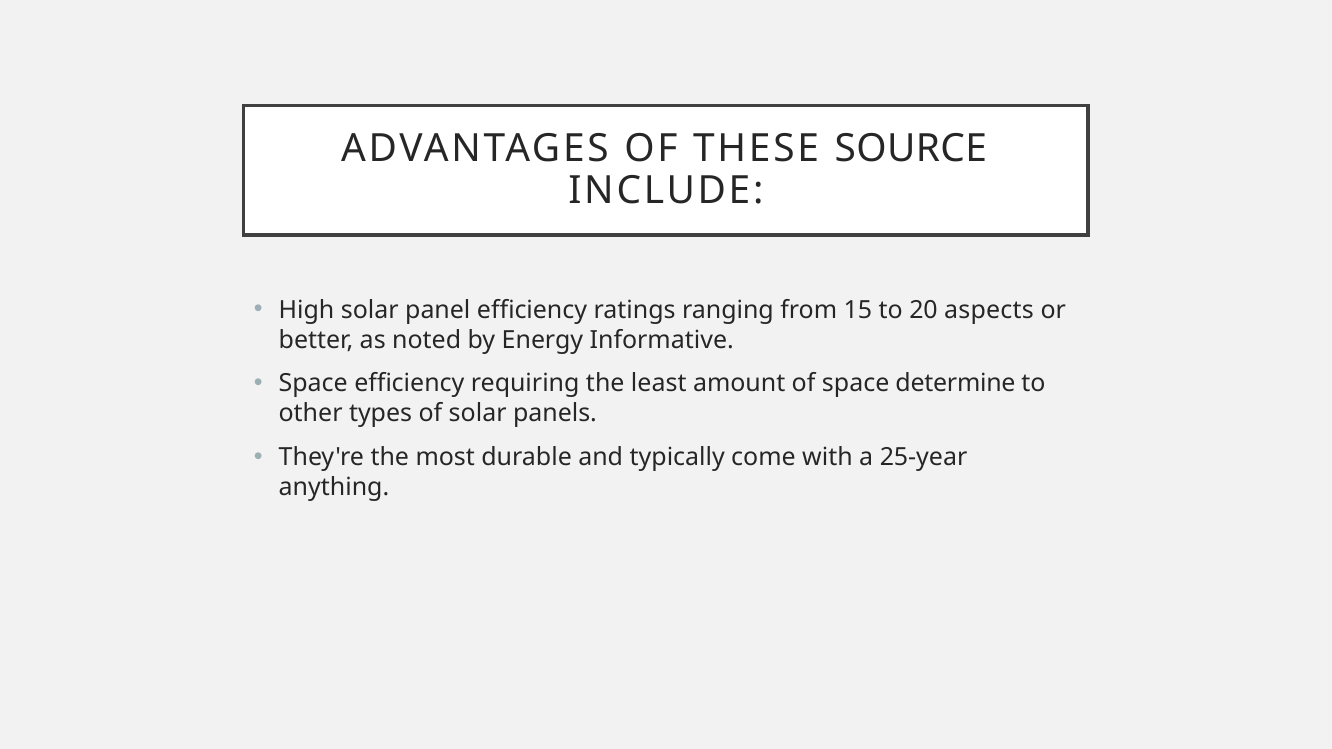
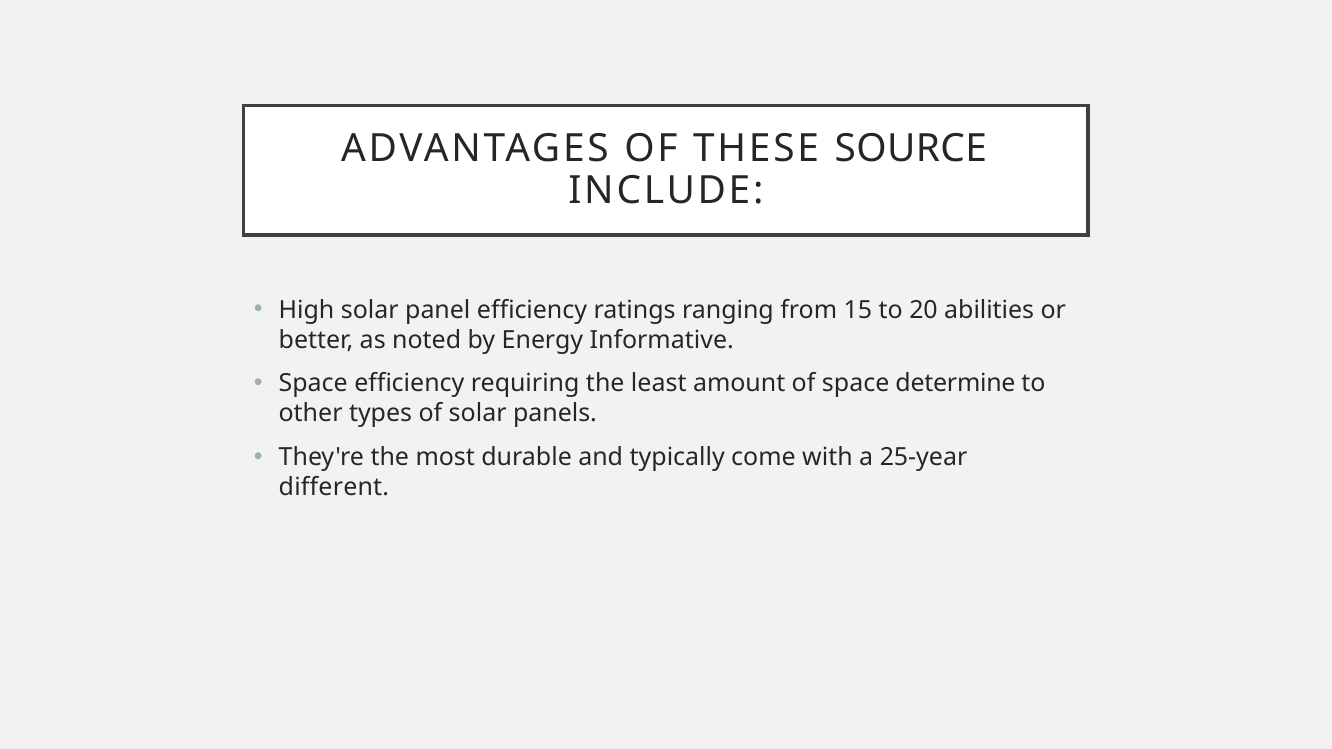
aspects: aspects -> abilities
anything: anything -> different
